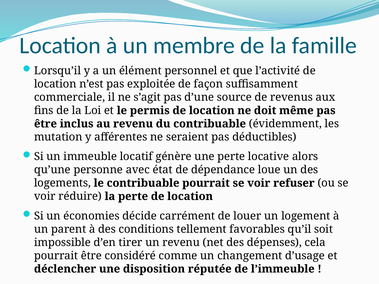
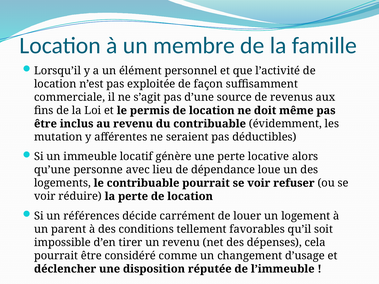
état: état -> lieu
économies: économies -> références
